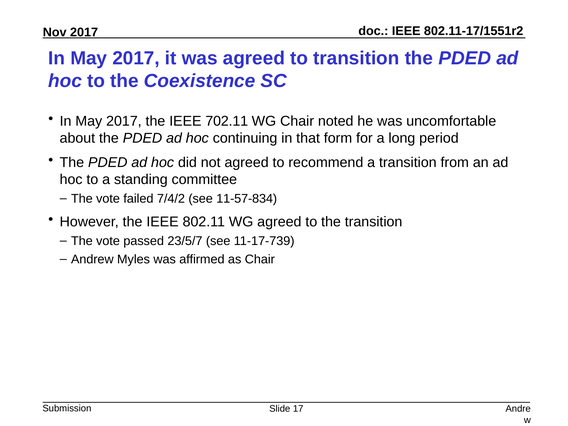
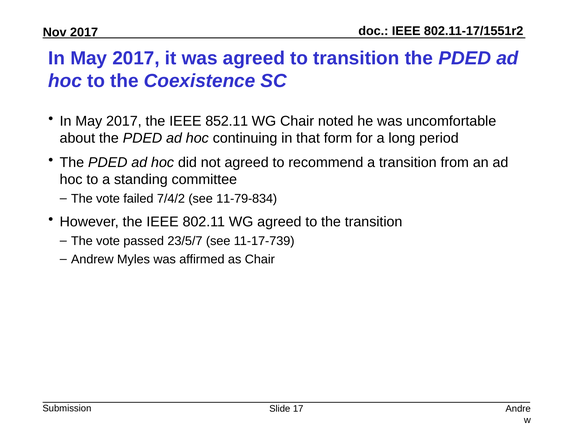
702.11: 702.11 -> 852.11
11-57-834: 11-57-834 -> 11-79-834
